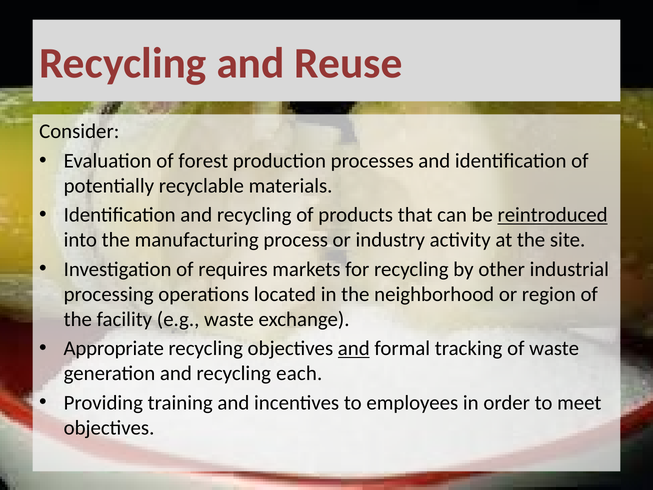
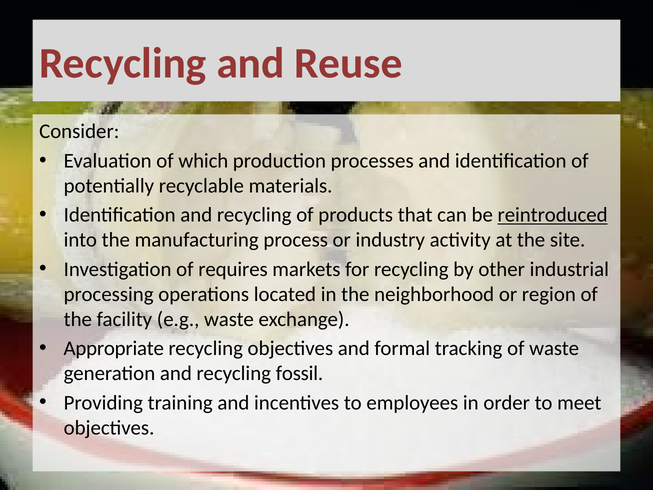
forest: forest -> which
and at (354, 348) underline: present -> none
each: each -> fossil
